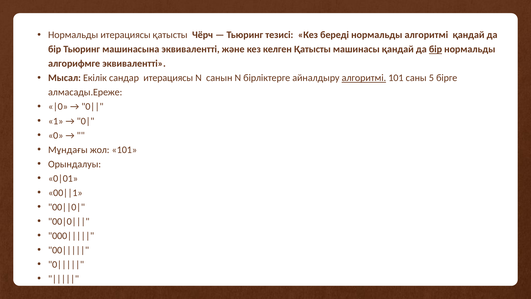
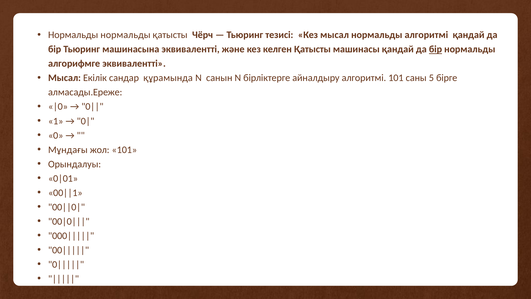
Нормальды итерациясы: итерациясы -> нормальды
Кез береді: береді -> мысал
сандар итерациясы: итерациясы -> құрамында
алгоритмі at (364, 78) underline: present -> none
